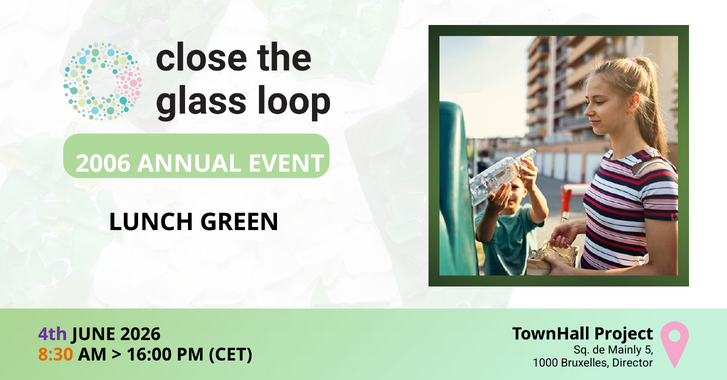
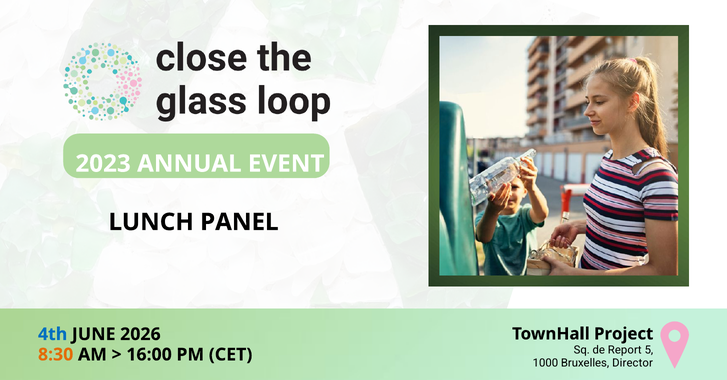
2006: 2006 -> 2023
GREEN: GREEN -> PANEL
4th colour: purple -> blue
Mainly: Mainly -> Report
